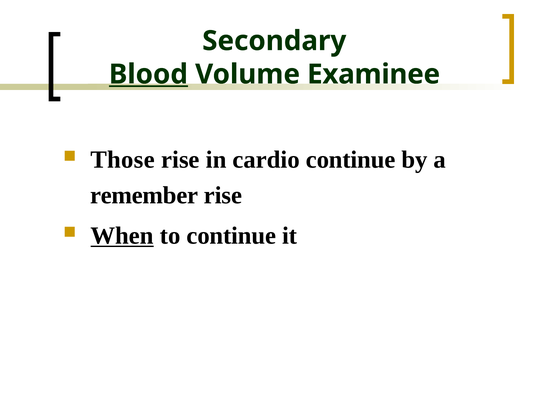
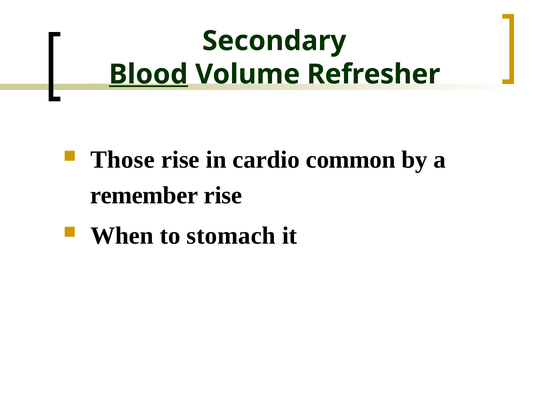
Examinee: Examinee -> Refresher
cardio continue: continue -> common
When underline: present -> none
to continue: continue -> stomach
